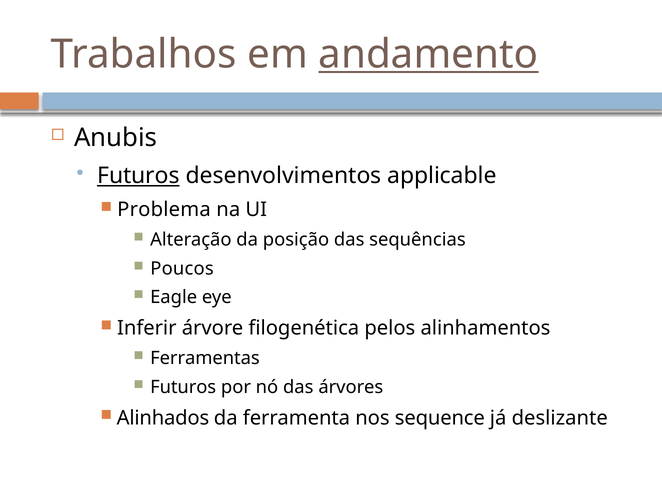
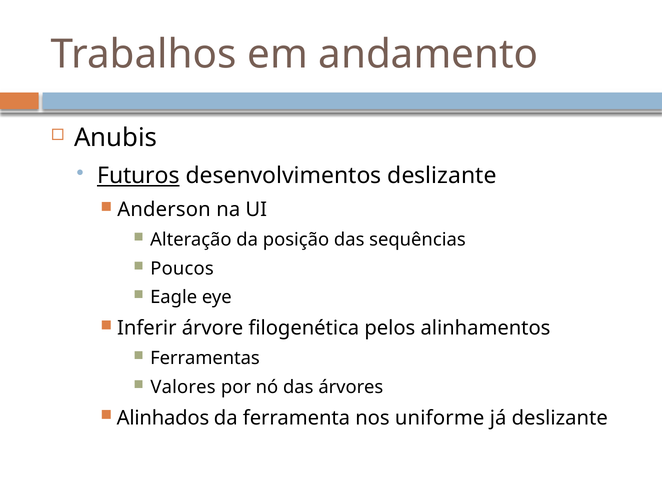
andamento underline: present -> none
desenvolvimentos applicable: applicable -> deslizante
Problema: Problema -> Anderson
Futuros at (183, 387): Futuros -> Valores
sequence: sequence -> uniforme
